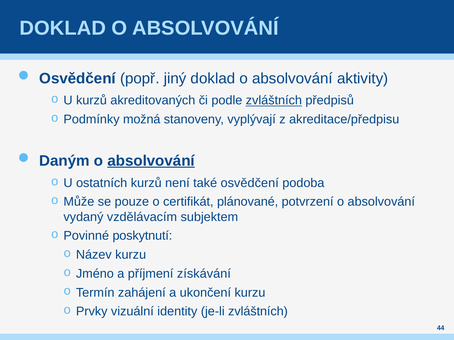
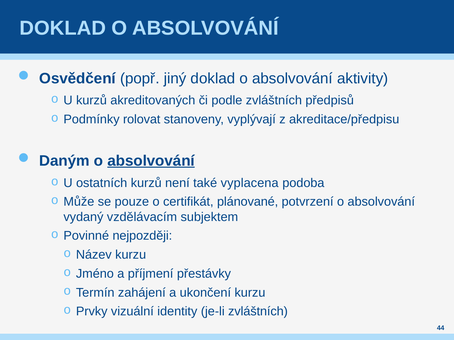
zvláštních at (274, 101) underline: present -> none
možná: možná -> rolovat
také osvědčení: osvědčení -> vyplacena
poskytnutí: poskytnutí -> nejpozději
získávání: získávání -> přestávky
